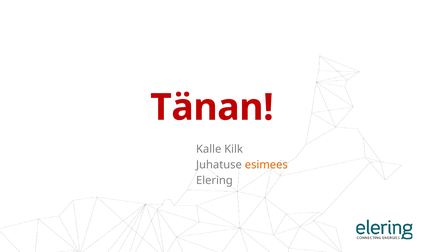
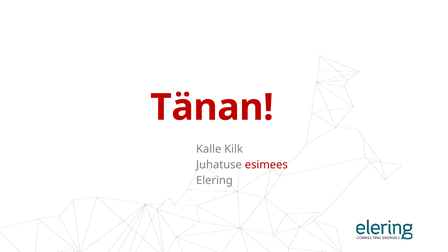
esimees colour: orange -> red
